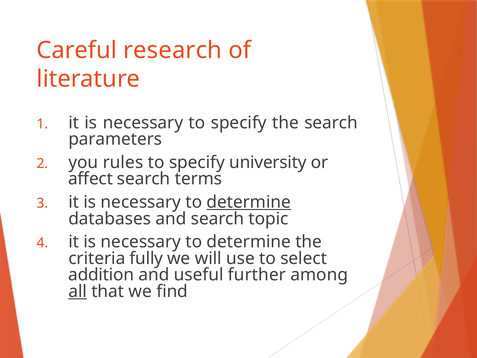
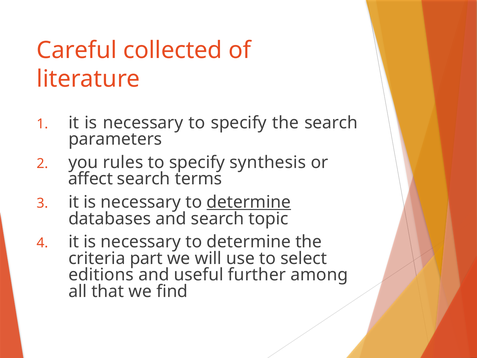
research: research -> collected
university: university -> synthesis
fully: fully -> part
addition: addition -> editions
all underline: present -> none
